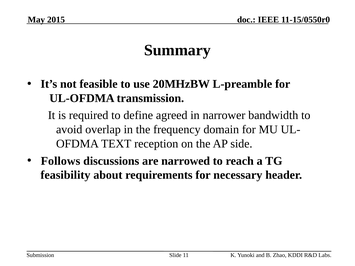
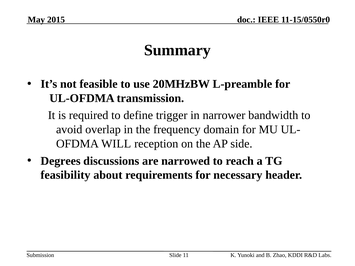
agreed: agreed -> trigger
TEXT: TEXT -> WILL
Follows: Follows -> Degrees
